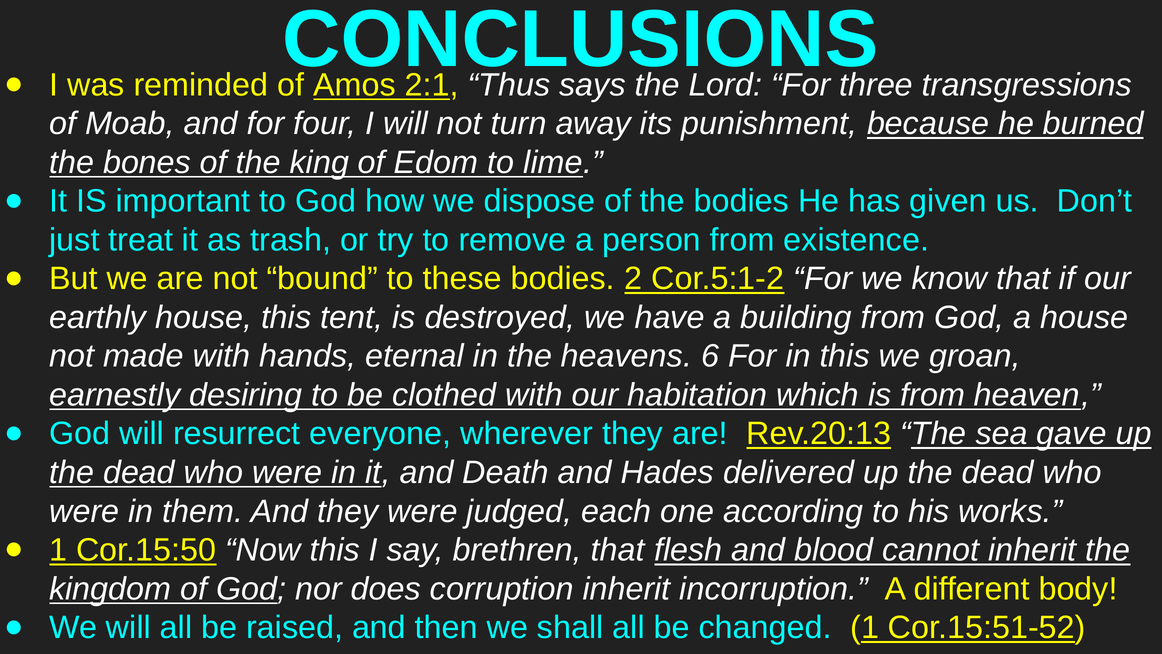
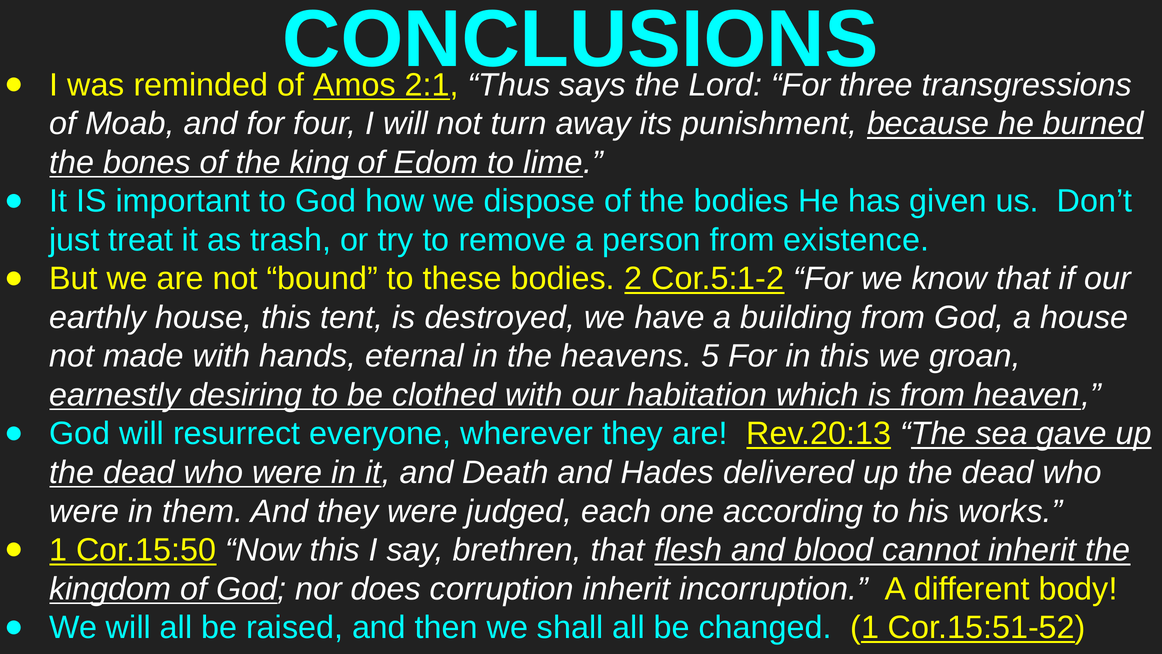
6: 6 -> 5
